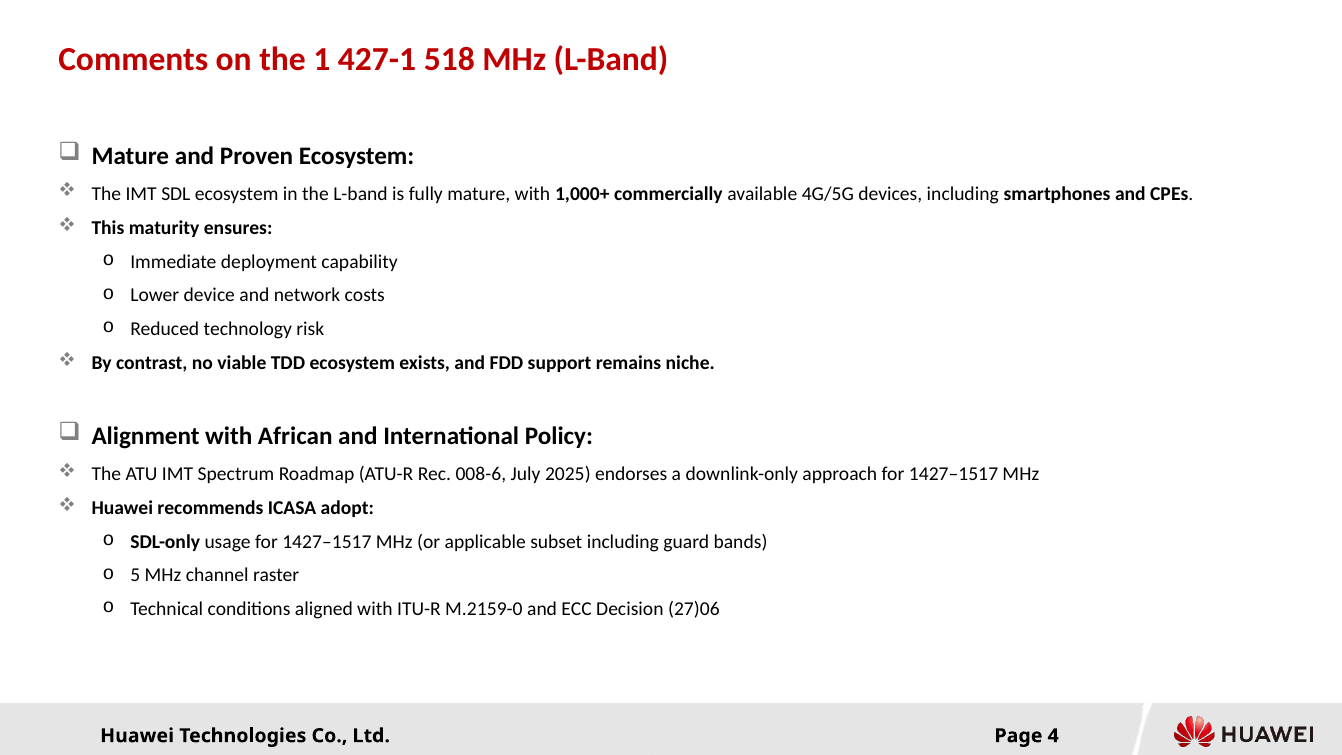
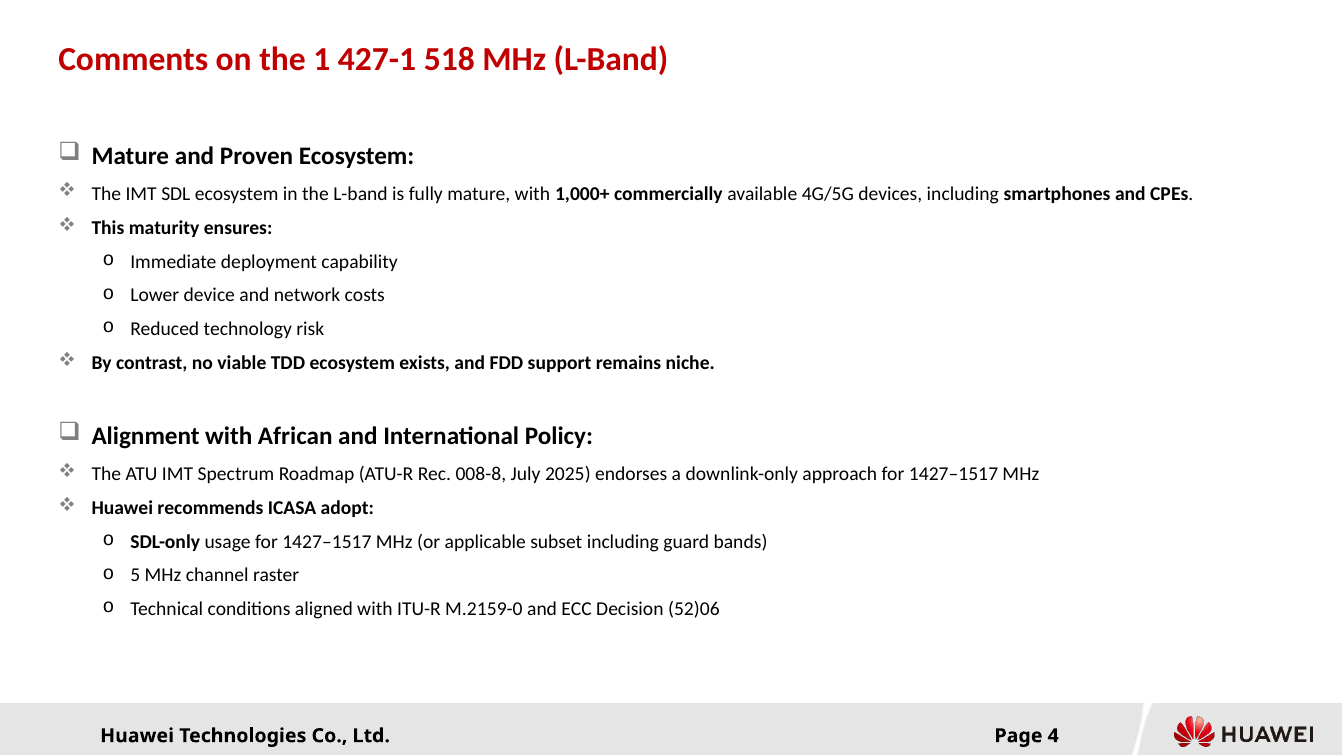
008-6: 008-6 -> 008-8
27)06: 27)06 -> 52)06
